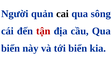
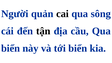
tận colour: red -> black
